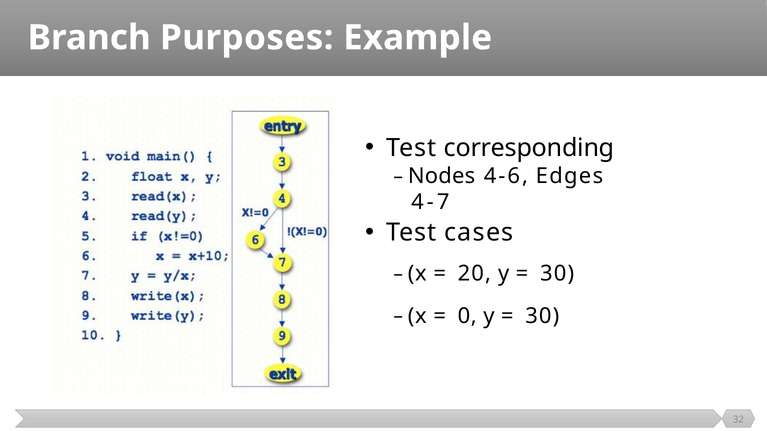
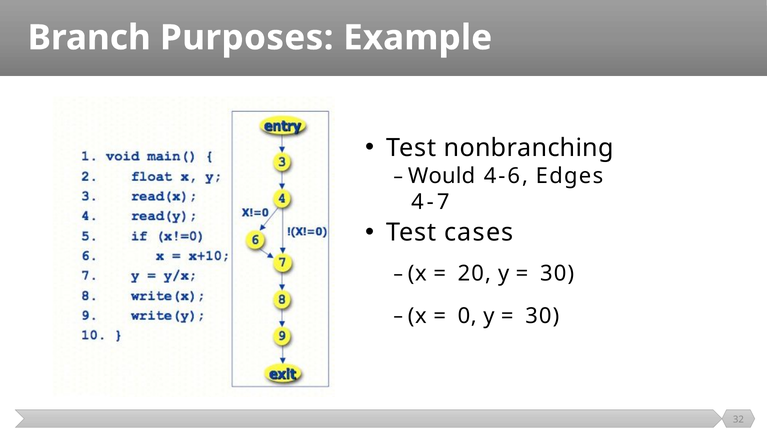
corresponding: corresponding -> nonbranching
Nodes: Nodes -> Would
